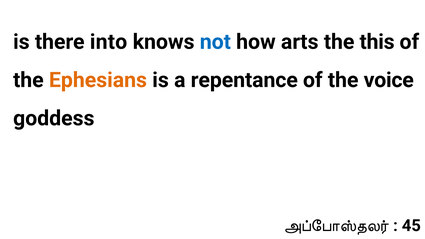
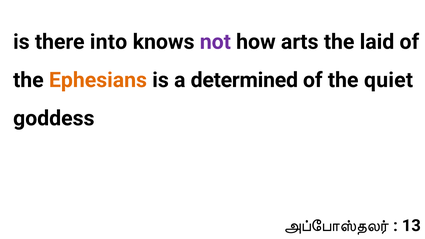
not colour: blue -> purple
this: this -> laid
repentance: repentance -> determined
voice: voice -> quiet
45: 45 -> 13
